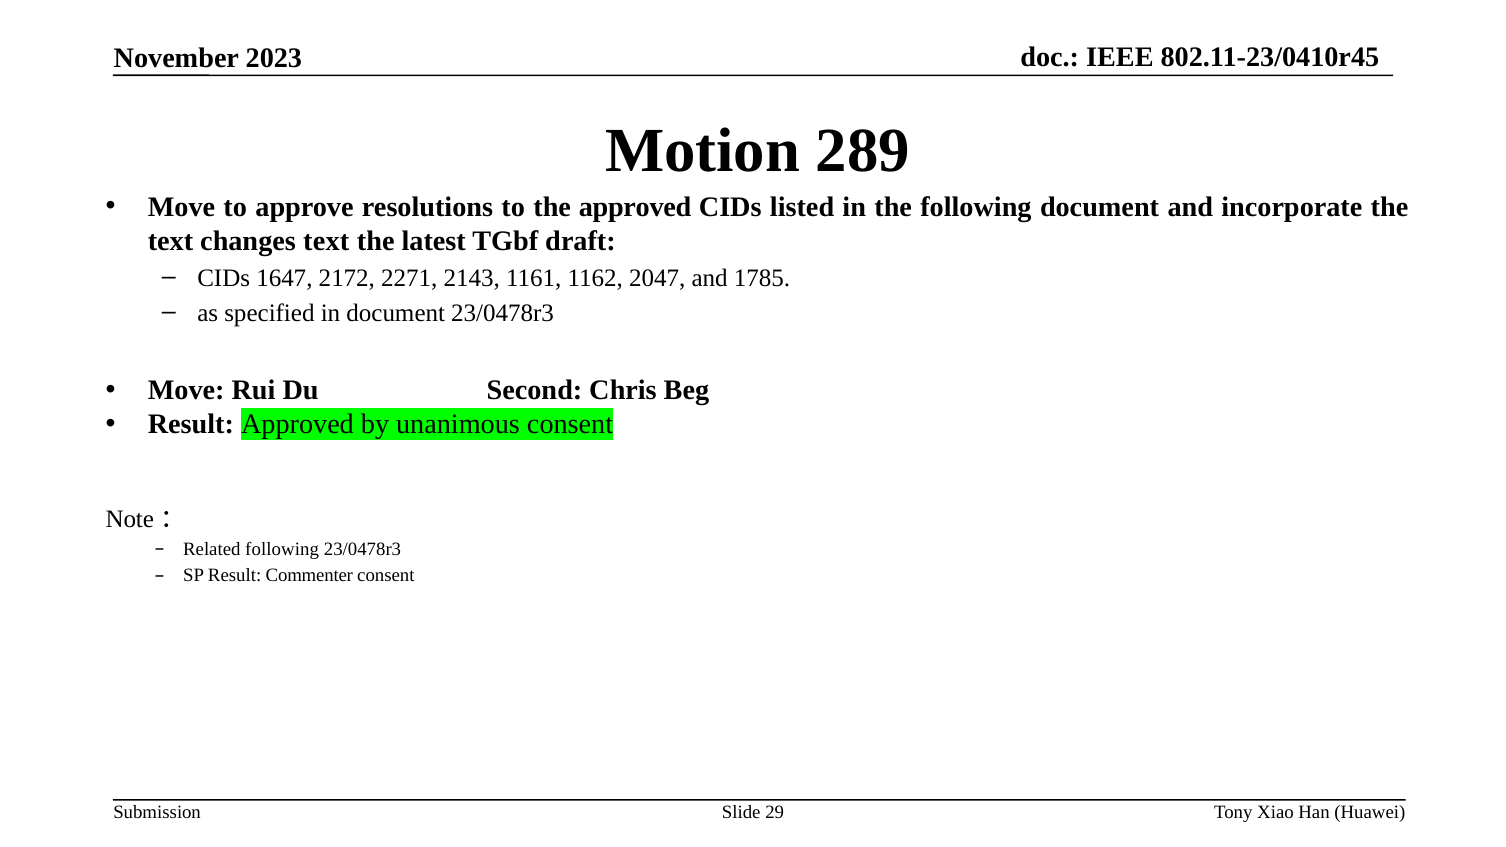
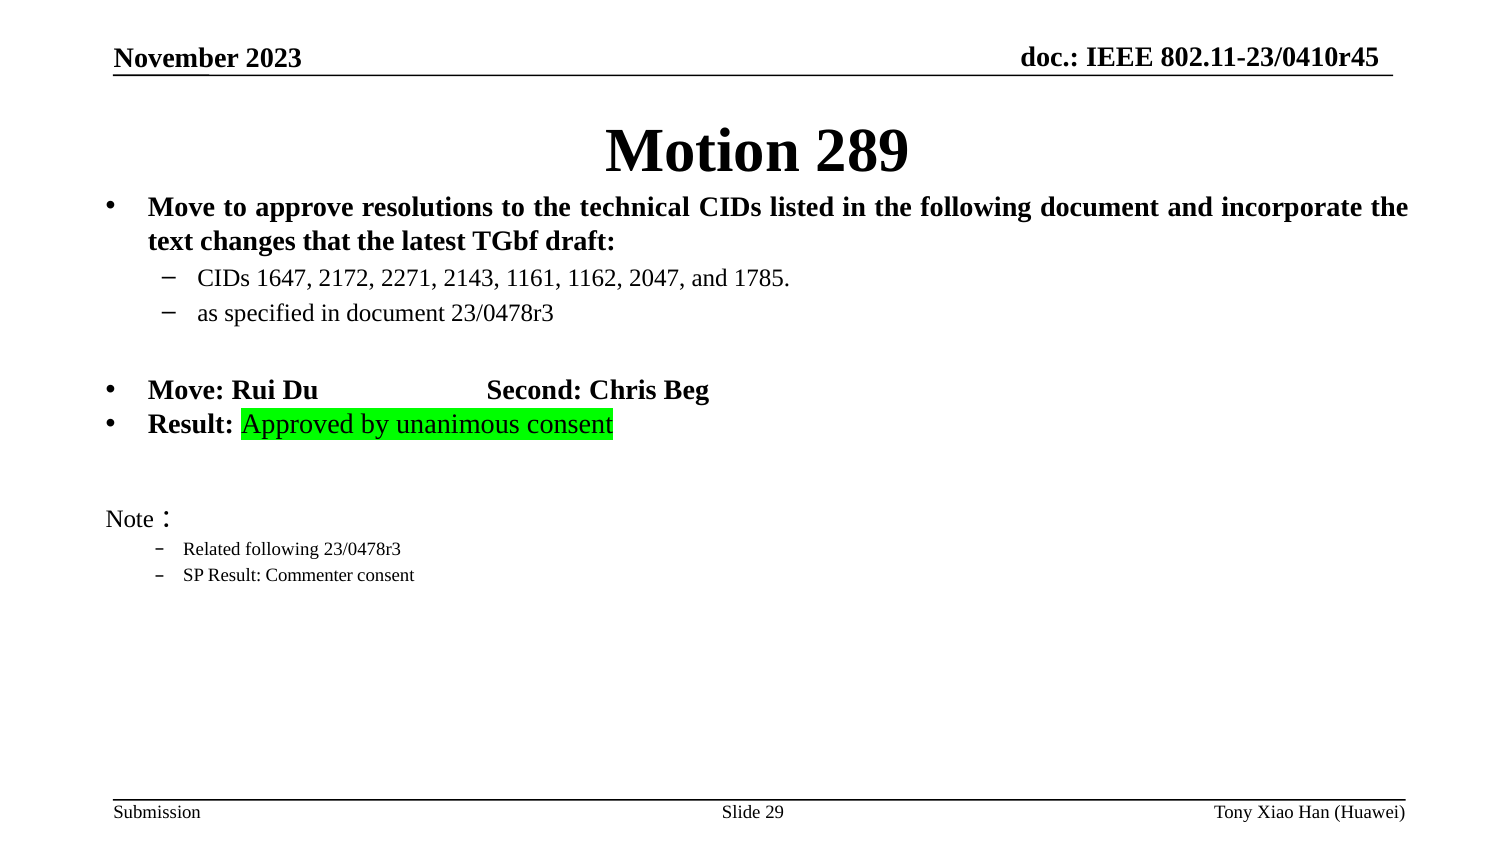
the approved: approved -> technical
changes text: text -> that
